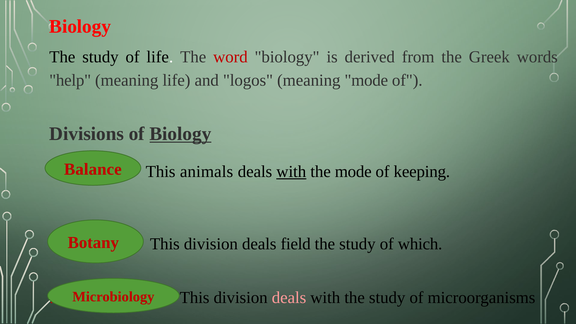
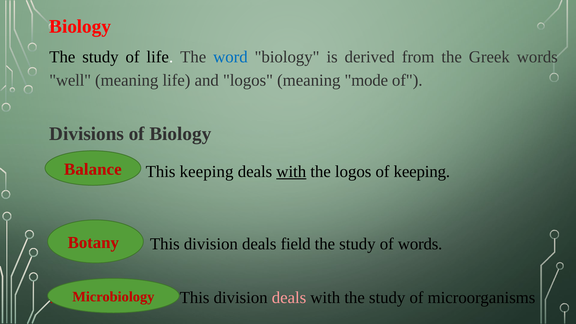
word colour: red -> blue
help: help -> well
Biology at (180, 134) underline: present -> none
This animals: animals -> keeping
the mode: mode -> logos
of which: which -> words
